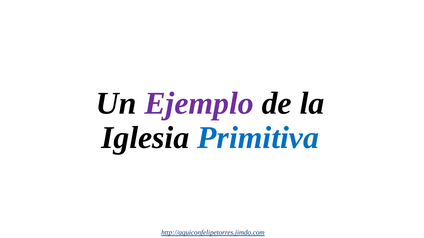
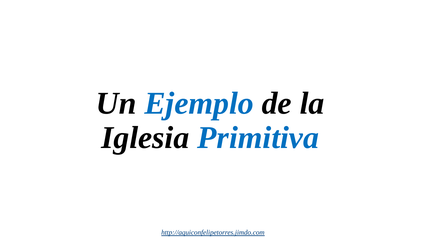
Ejemplo colour: purple -> blue
